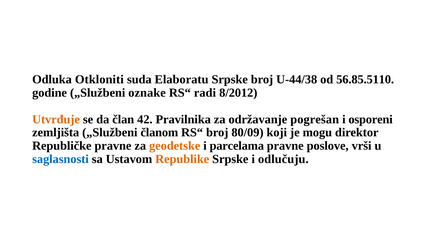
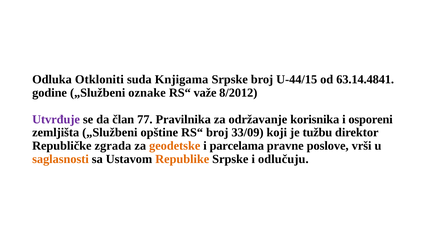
Elaboratu: Elaboratu -> Knjigama
U-44/38: U-44/38 -> U-44/15
56.85.5110: 56.85.5110 -> 63.14.4841
radi: radi -> važe
Utvrđuje colour: orange -> purple
42: 42 -> 77
pogrešan: pogrešan -> korisnika
članom: članom -> opštine
80/09: 80/09 -> 33/09
mogu: mogu -> tužbu
Republičke pravne: pravne -> zgrada
saglasnosti colour: blue -> orange
